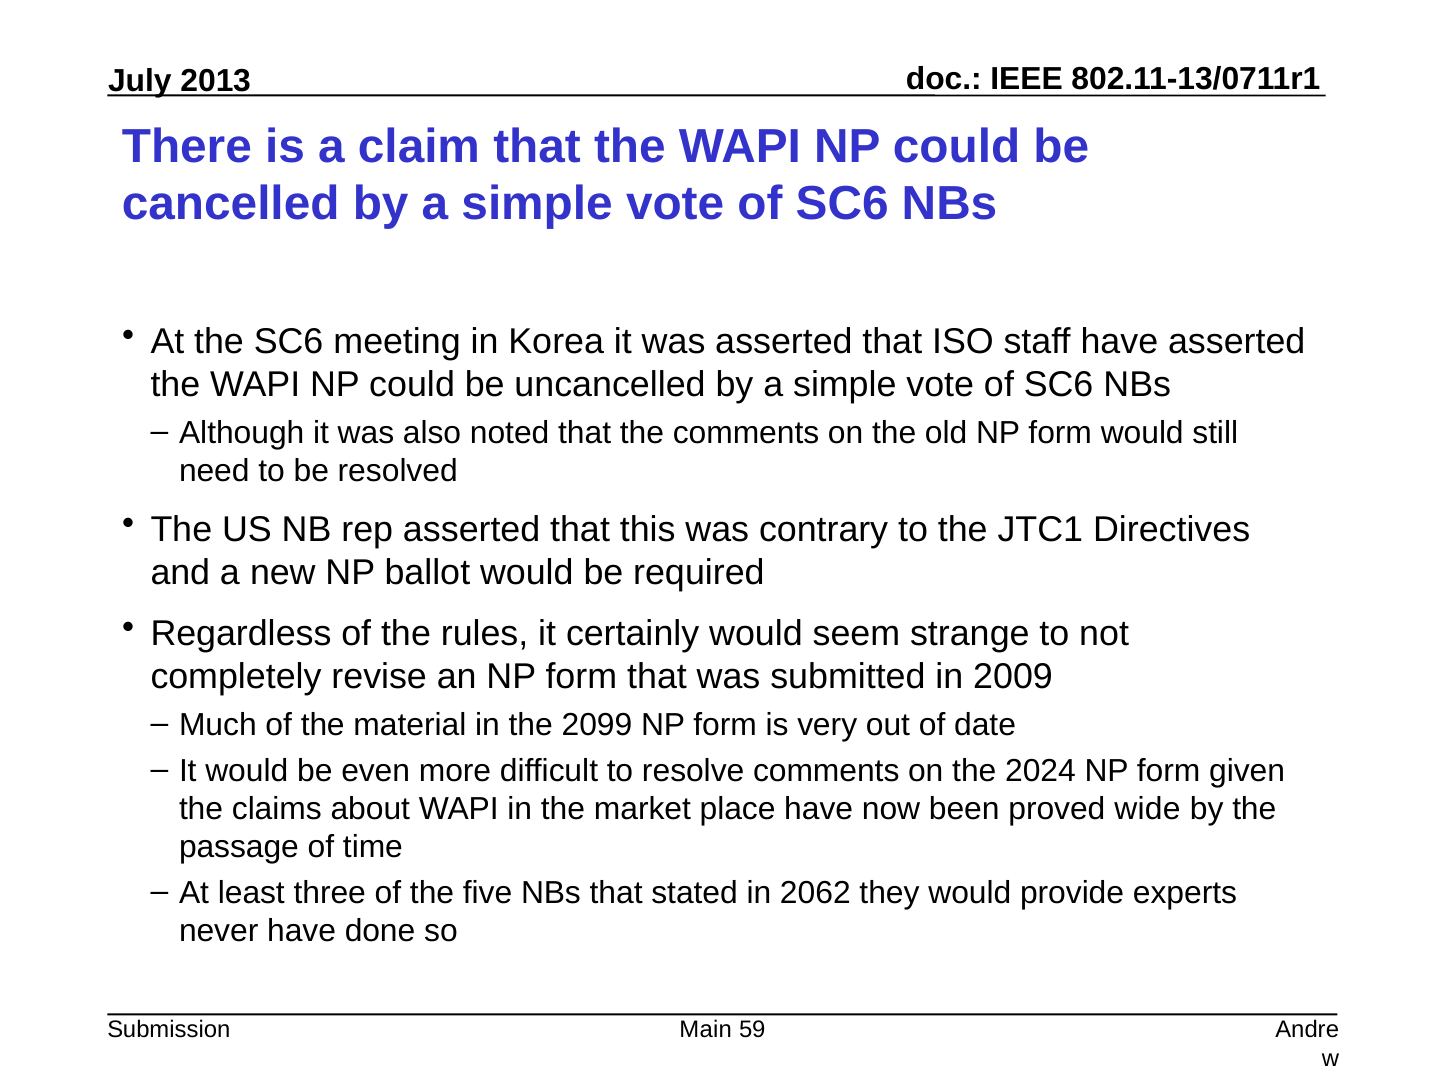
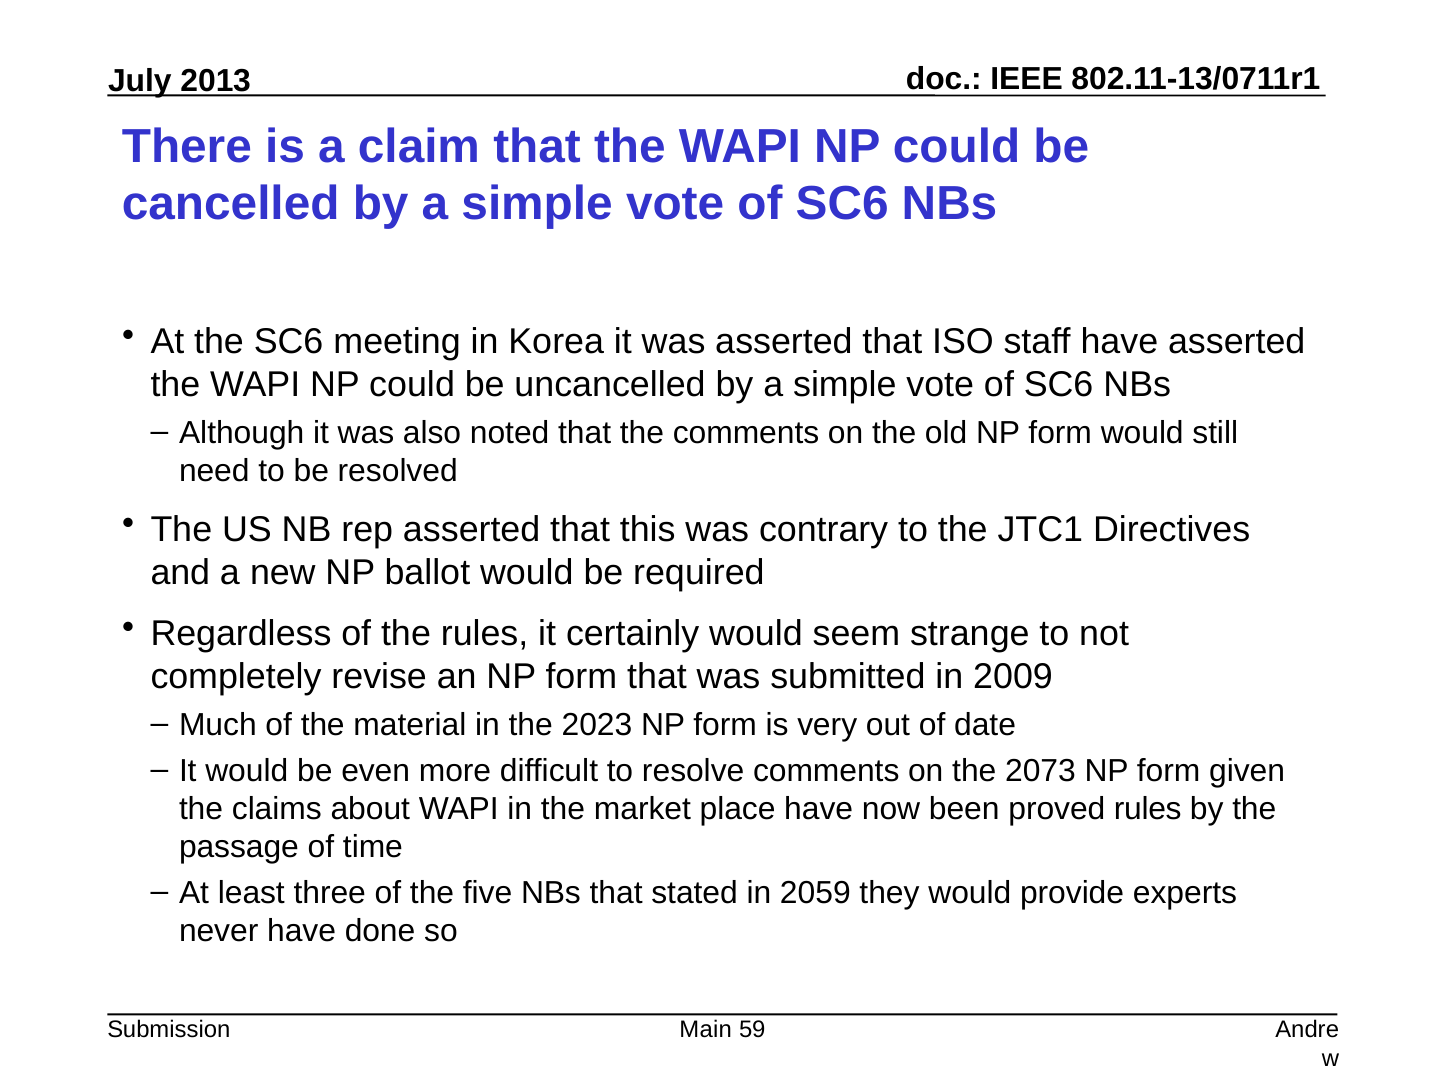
2099: 2099 -> 2023
2024: 2024 -> 2073
proved wide: wide -> rules
2062: 2062 -> 2059
